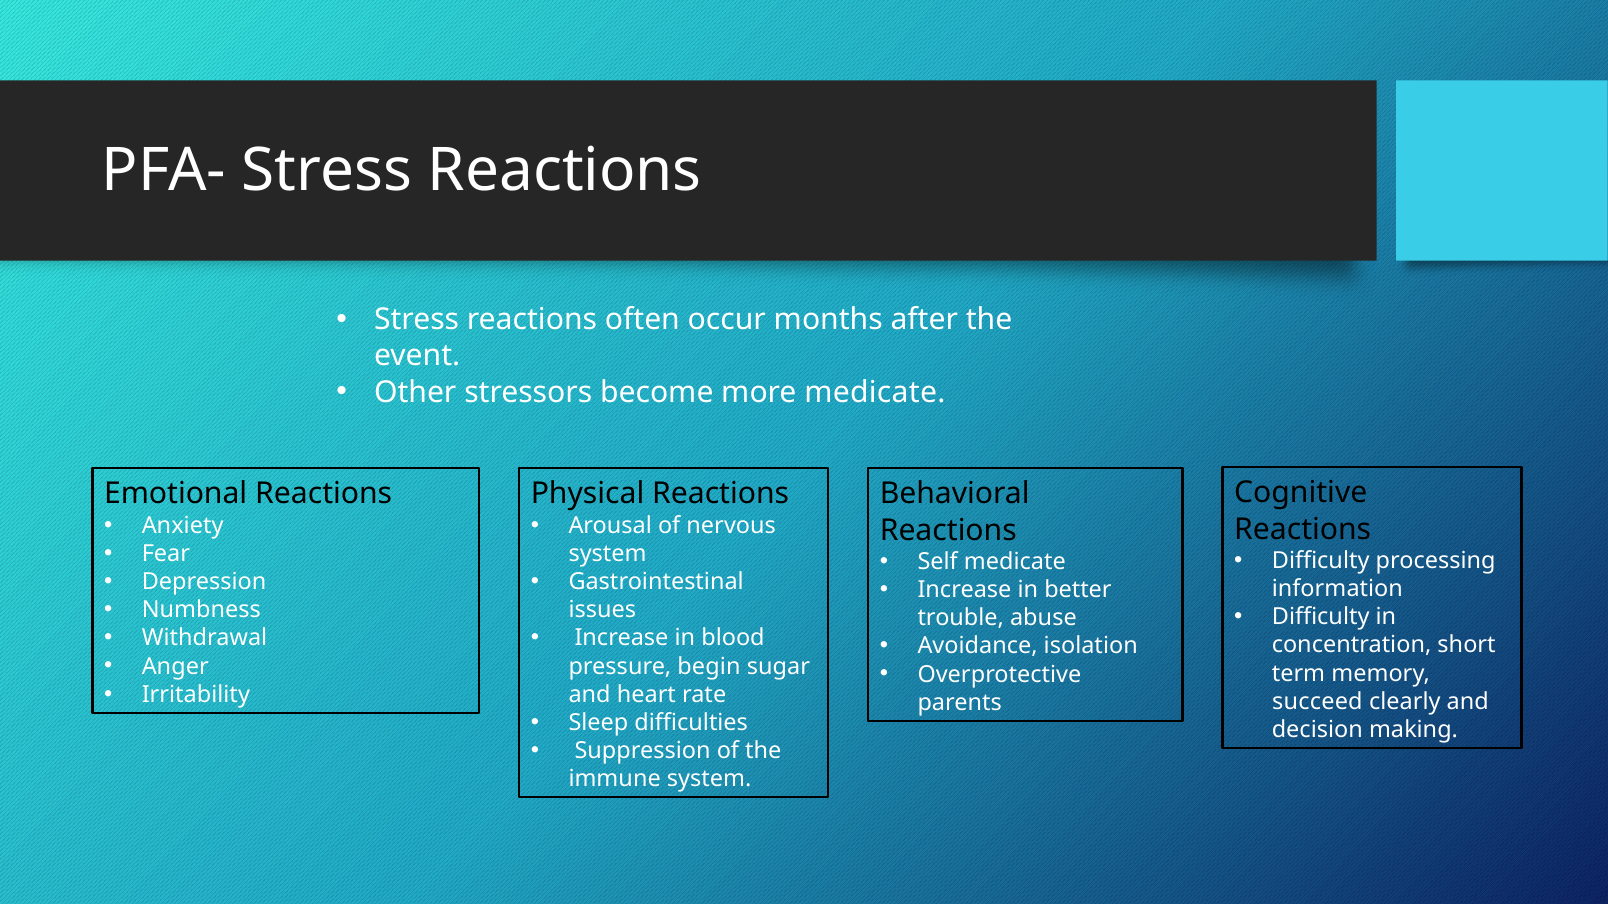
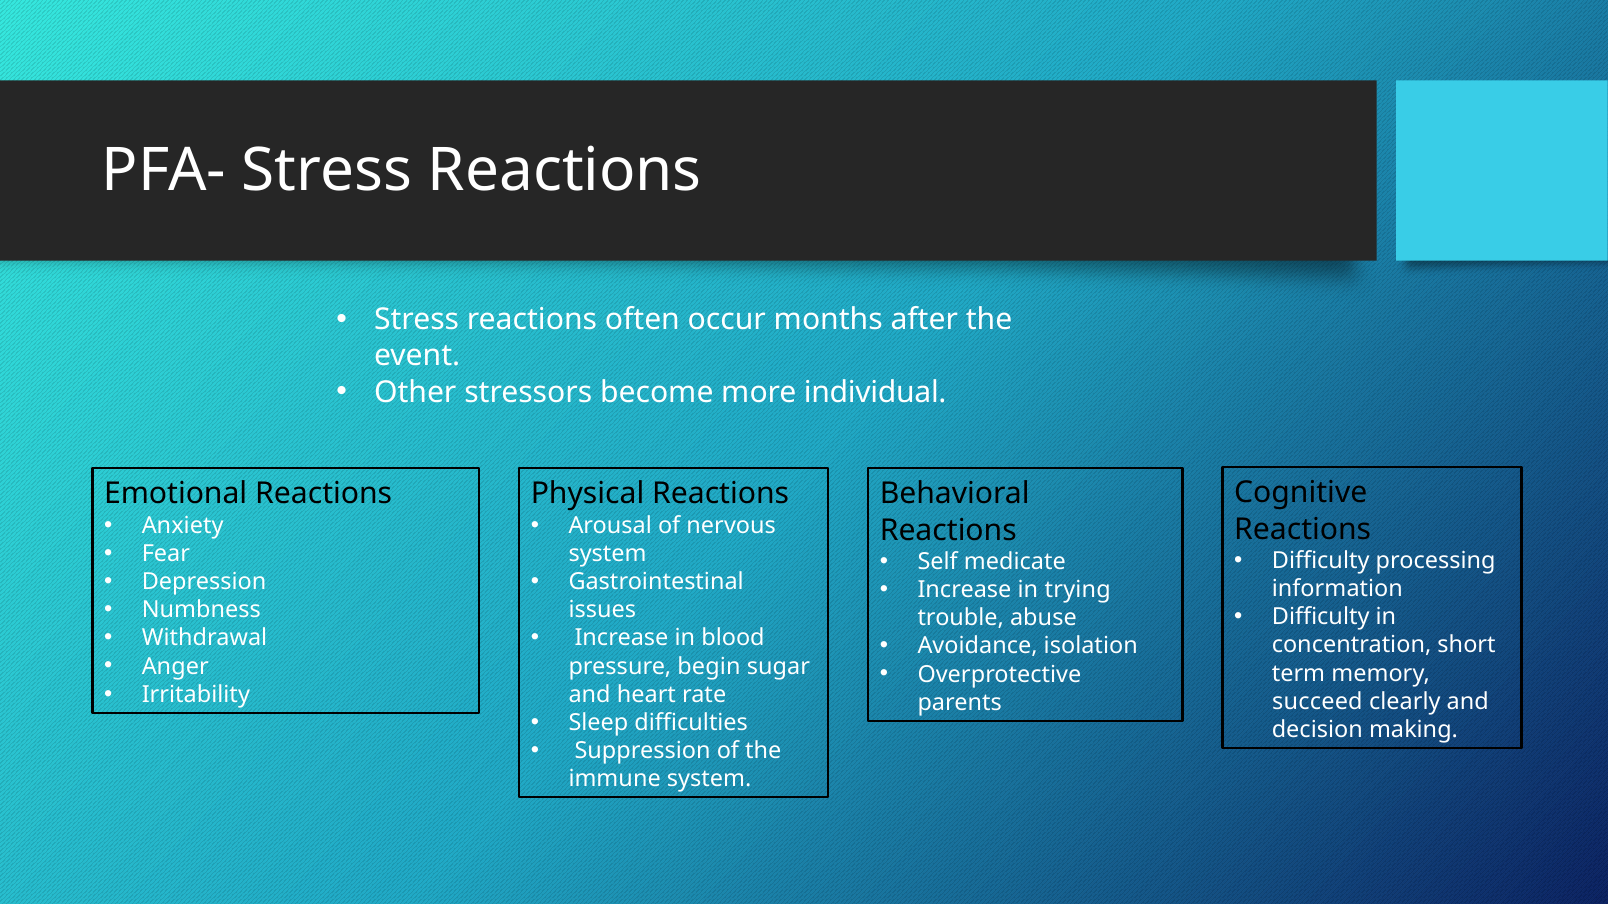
more medicate: medicate -> individual
better: better -> trying
